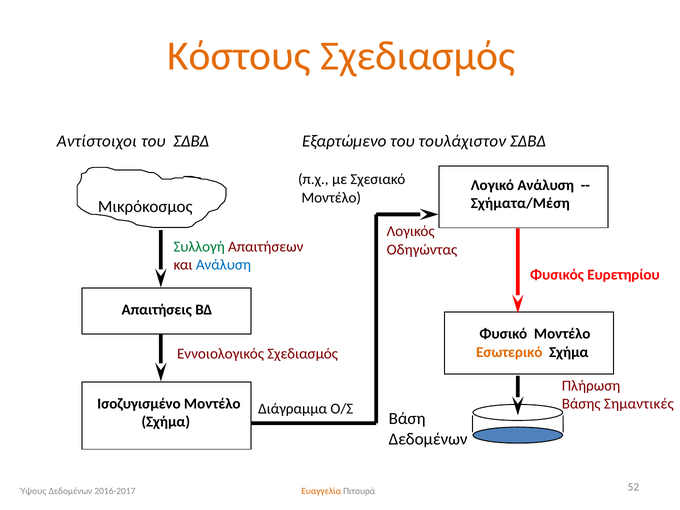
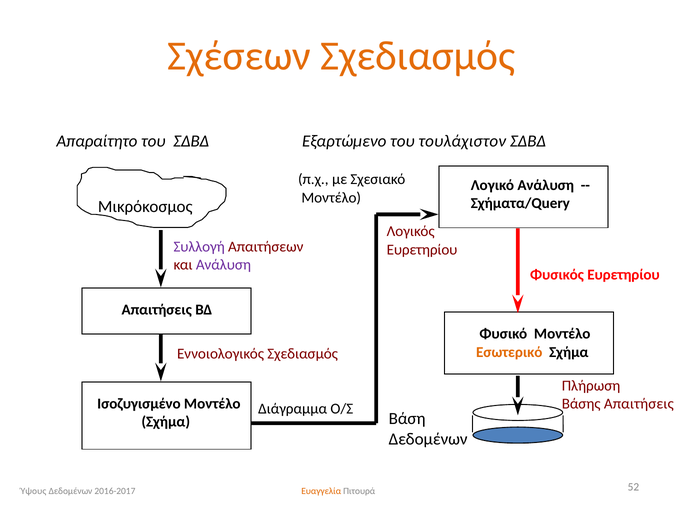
Κόστους: Κόστους -> Σχέσεων
Αντίστοιχοι: Αντίστοιχοι -> Απαραίτητο
Σχήματα/Μέση: Σχήματα/Μέση -> Σχήματα/Query
Συλλογή colour: green -> purple
Οδηγώντας at (422, 250): Οδηγώντας -> Ευρετηρίου
Ανάλυση at (223, 265) colour: blue -> purple
Βάσης Σημαντικές: Σημαντικές -> Απαιτήσεις
